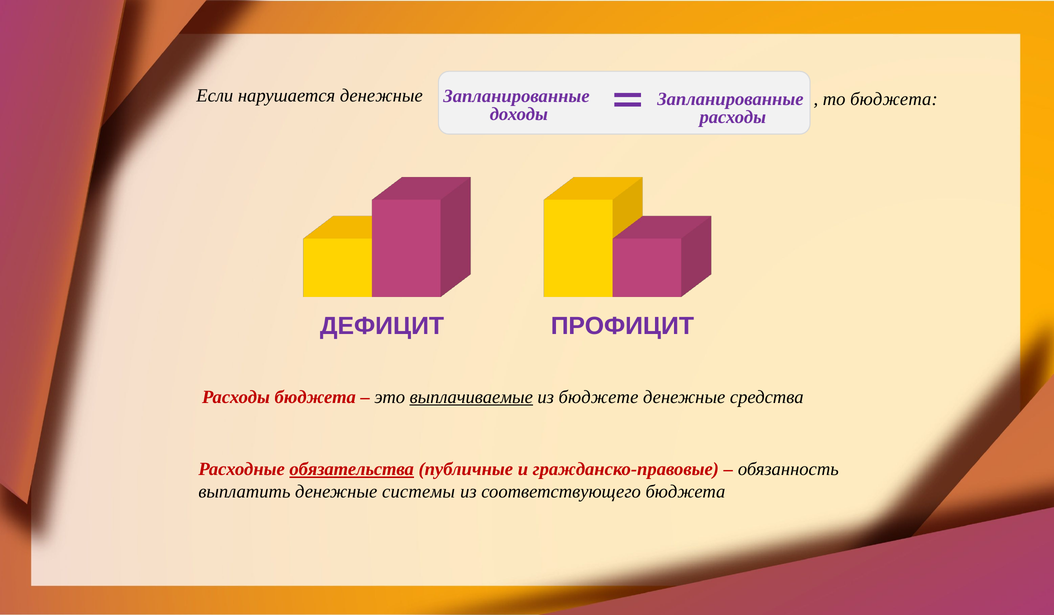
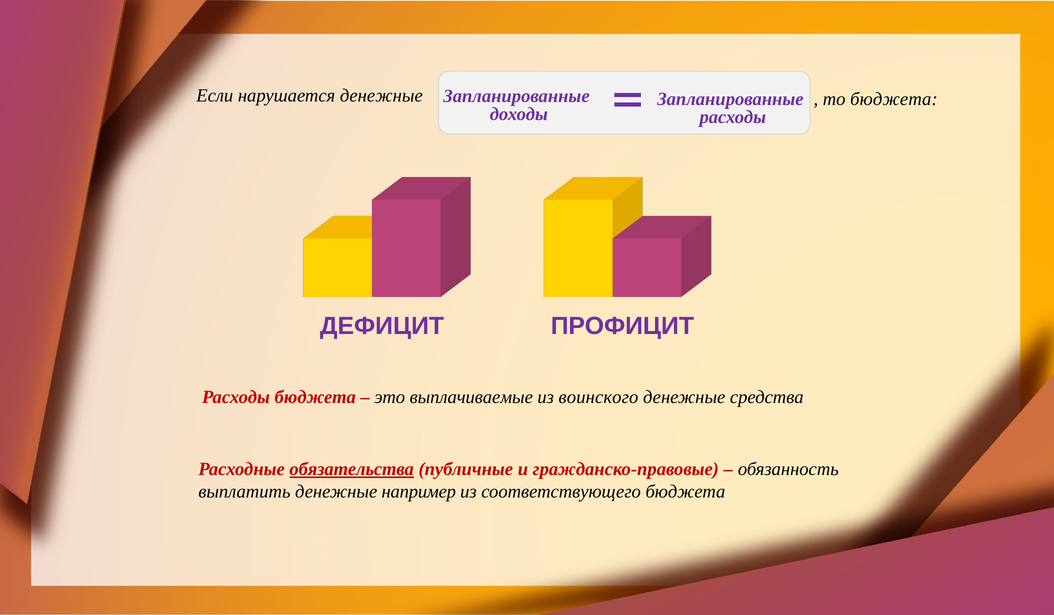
выплачиваемые underline: present -> none
бюджете: бюджете -> воинского
системы: системы -> например
